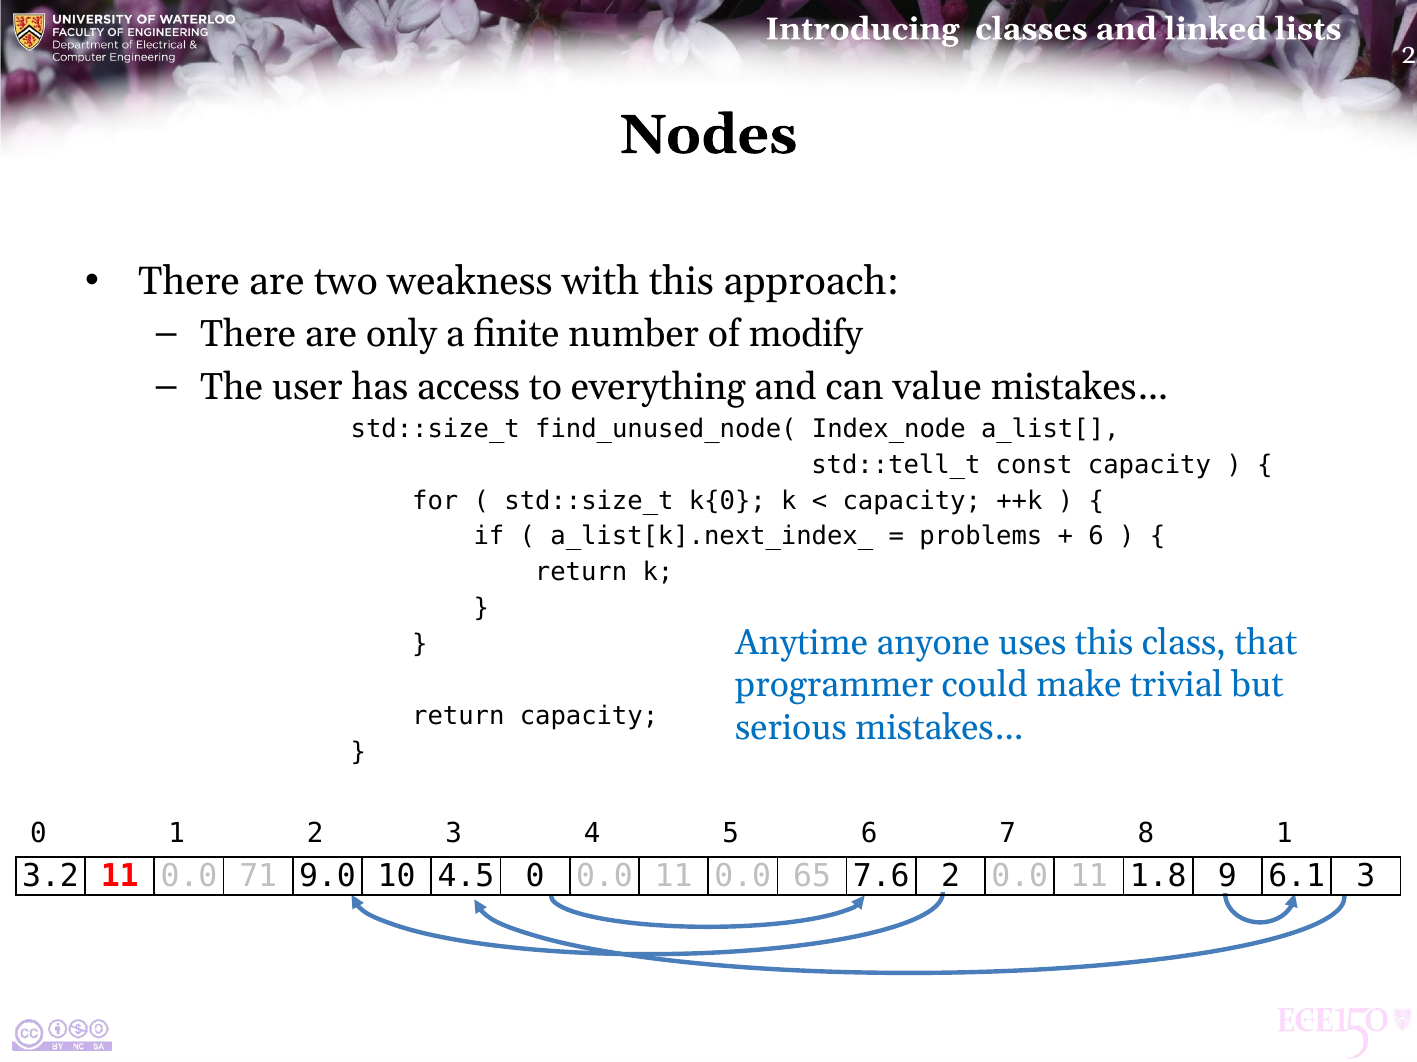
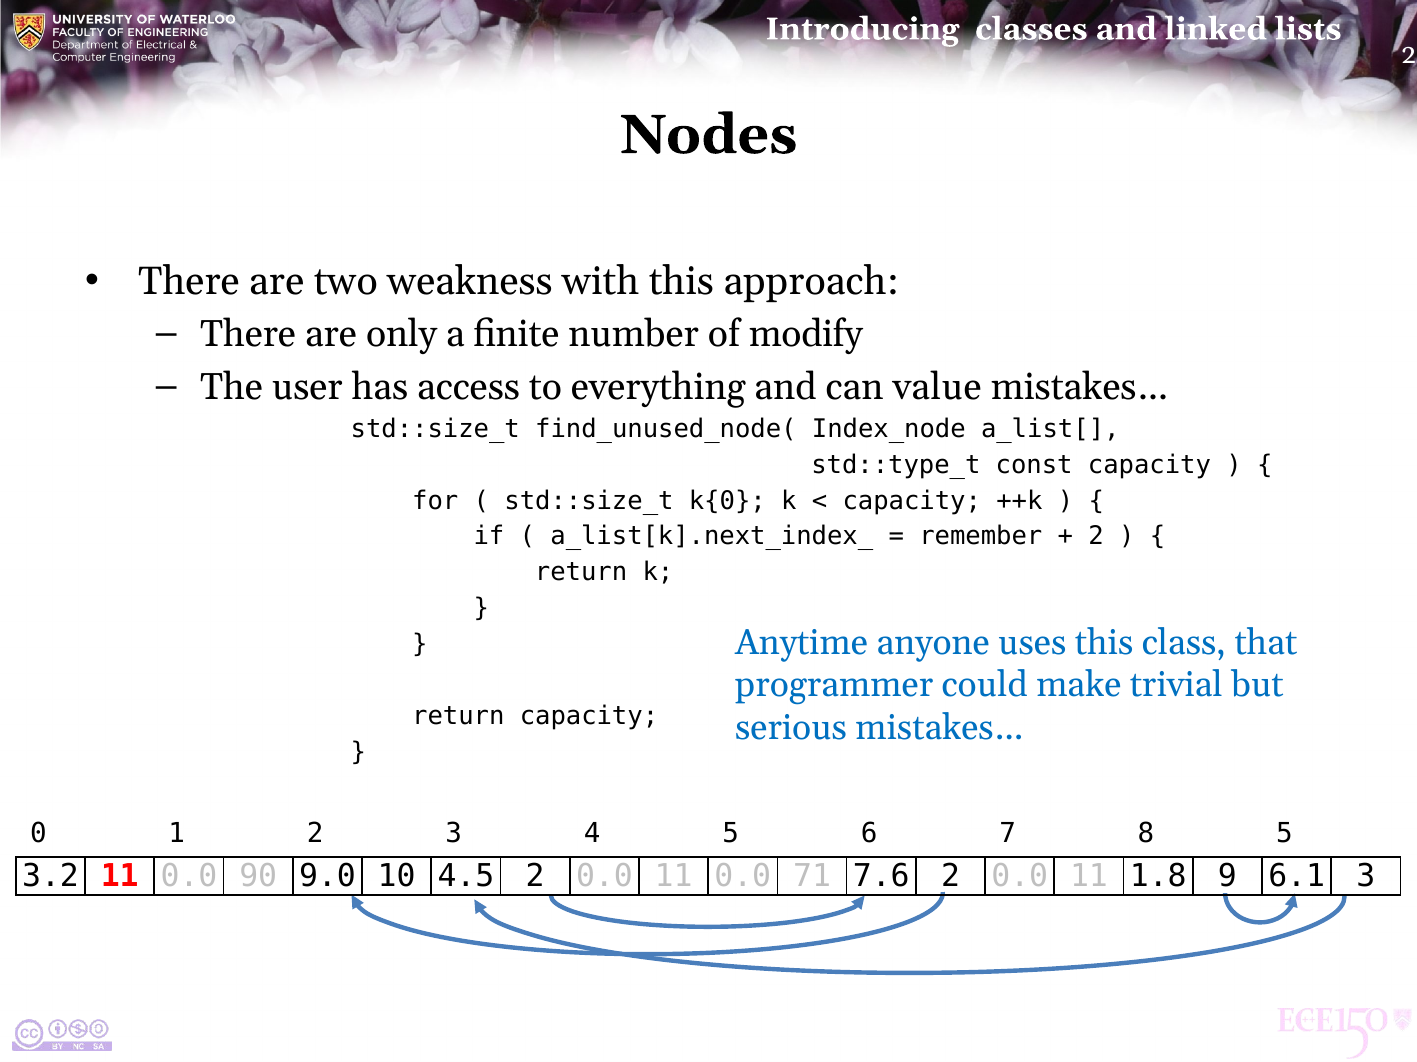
std::tell_t: std::tell_t -> std::type_t
problems: problems -> remember
6 at (1096, 537): 6 -> 2
8 1: 1 -> 5
71: 71 -> 90
4.5 0: 0 -> 2
65: 65 -> 71
